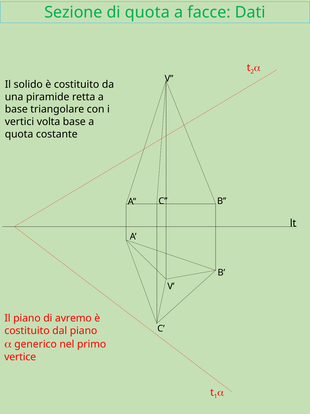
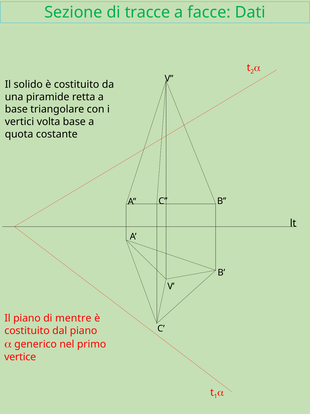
di quota: quota -> tracce
avremo: avremo -> mentre
